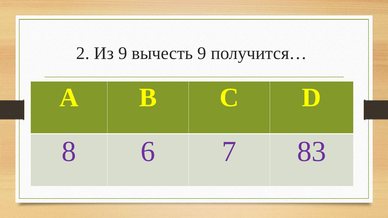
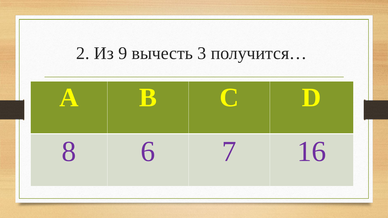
вычесть 9: 9 -> 3
83: 83 -> 16
